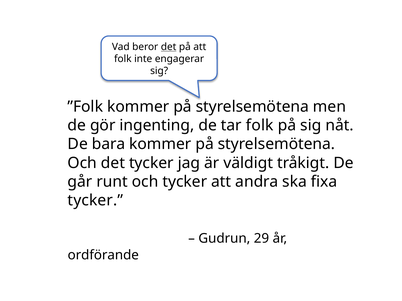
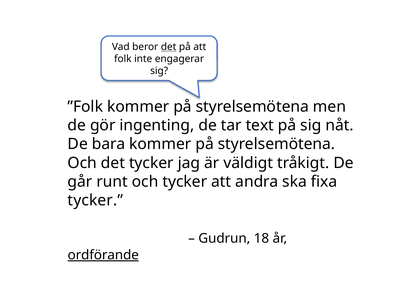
tar folk: folk -> text
29: 29 -> 18
ordförande underline: none -> present
